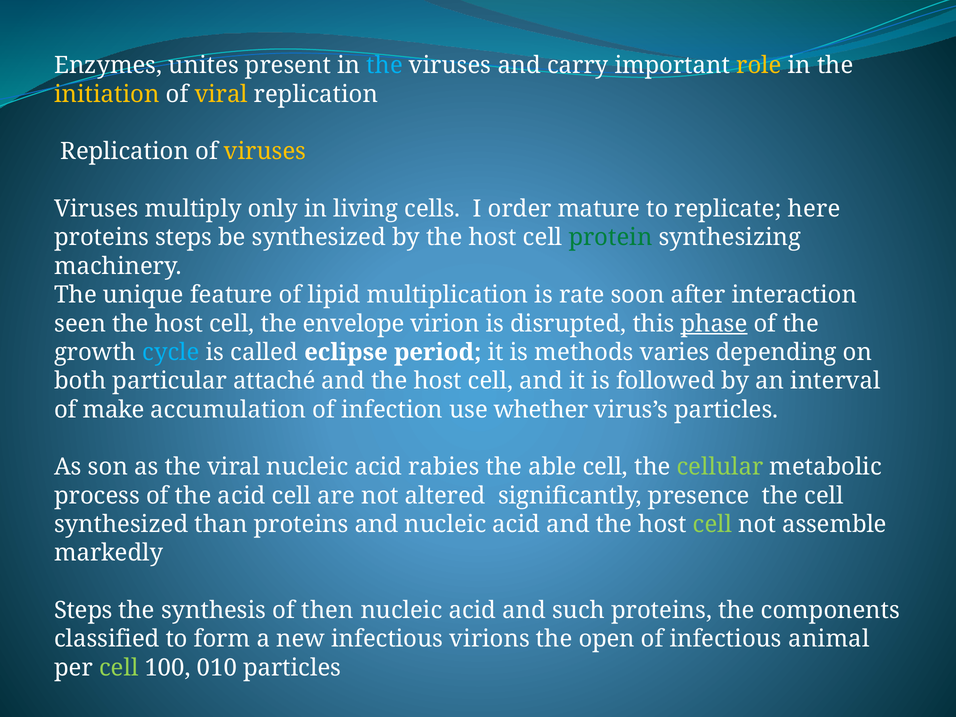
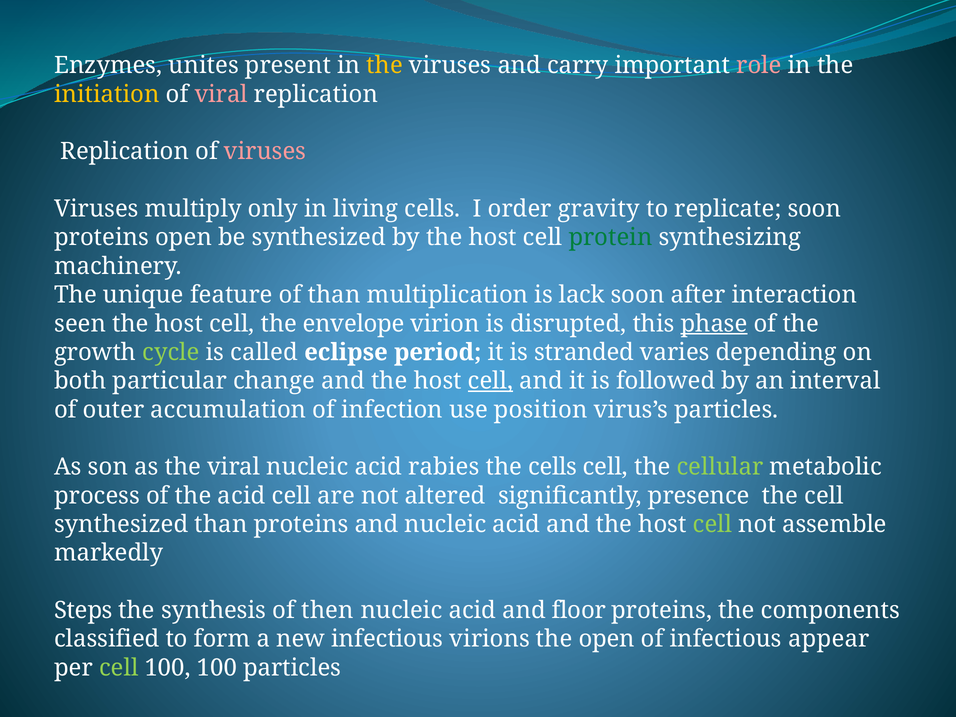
the at (385, 66) colour: light blue -> yellow
role colour: yellow -> pink
viral at (221, 94) colour: yellow -> pink
viruses at (265, 152) colour: yellow -> pink
mature: mature -> gravity
replicate here: here -> soon
proteins steps: steps -> open
of lipid: lipid -> than
rate: rate -> lack
cycle colour: light blue -> light green
methods: methods -> stranded
attaché: attaché -> change
cell at (491, 381) underline: none -> present
make: make -> outer
whether: whether -> position
the able: able -> cells
such: such -> floor
animal: animal -> appear
100 010: 010 -> 100
